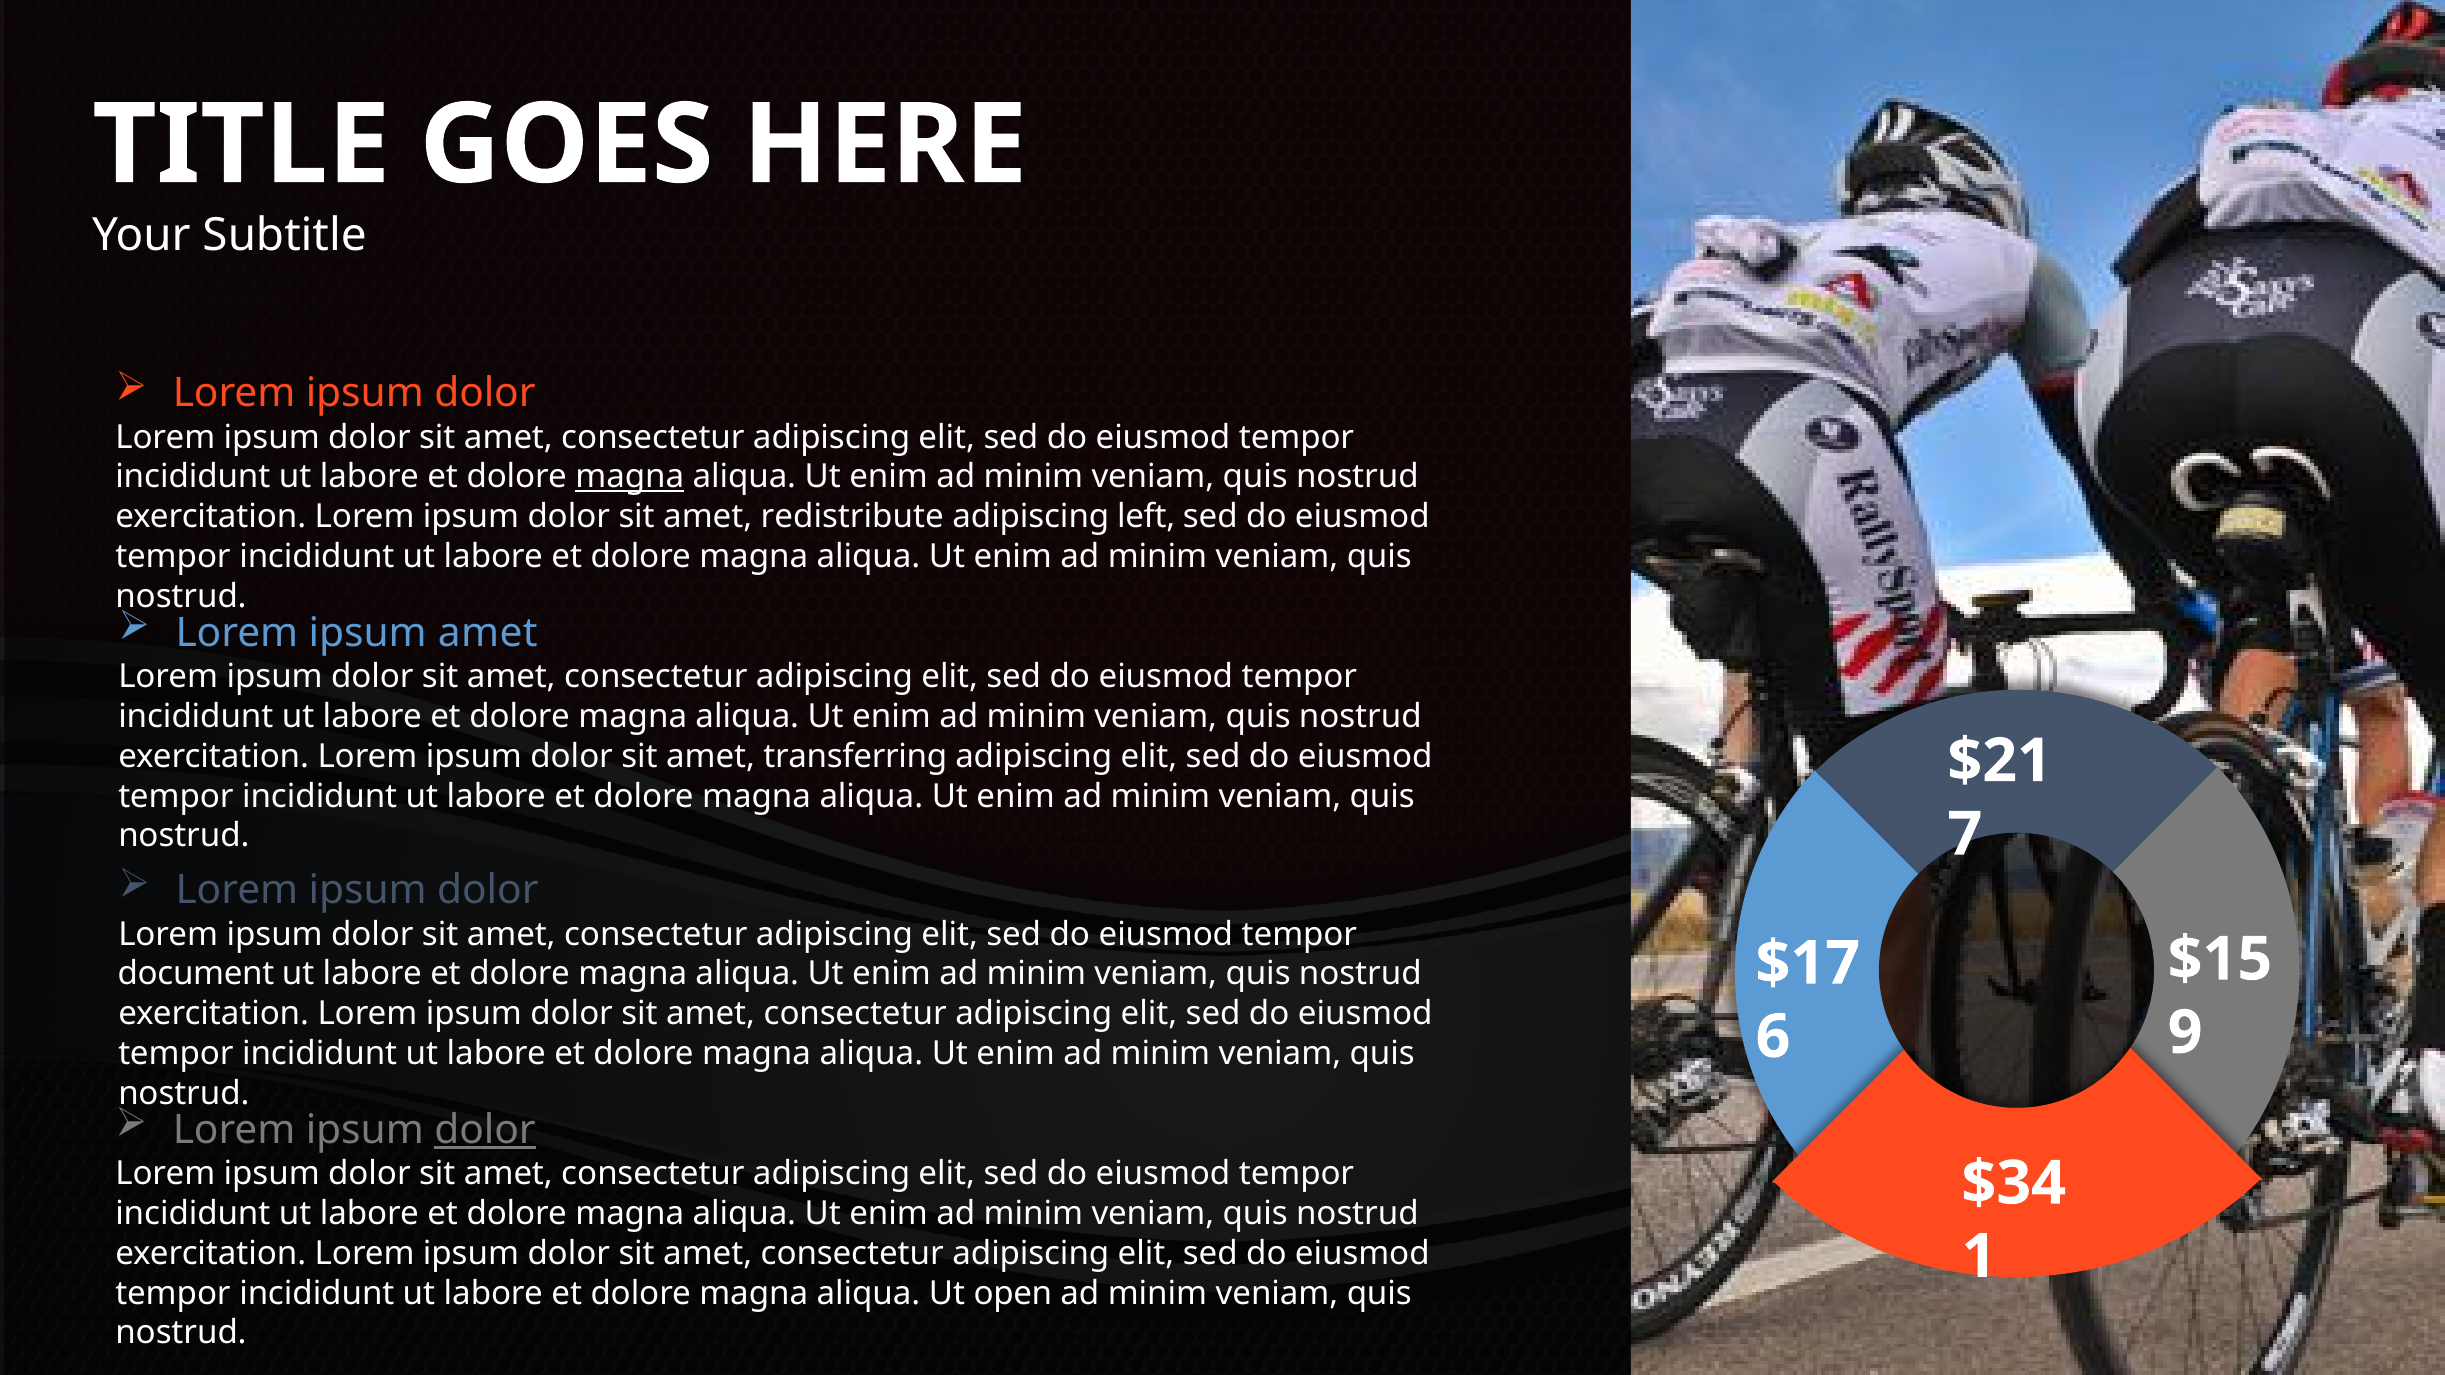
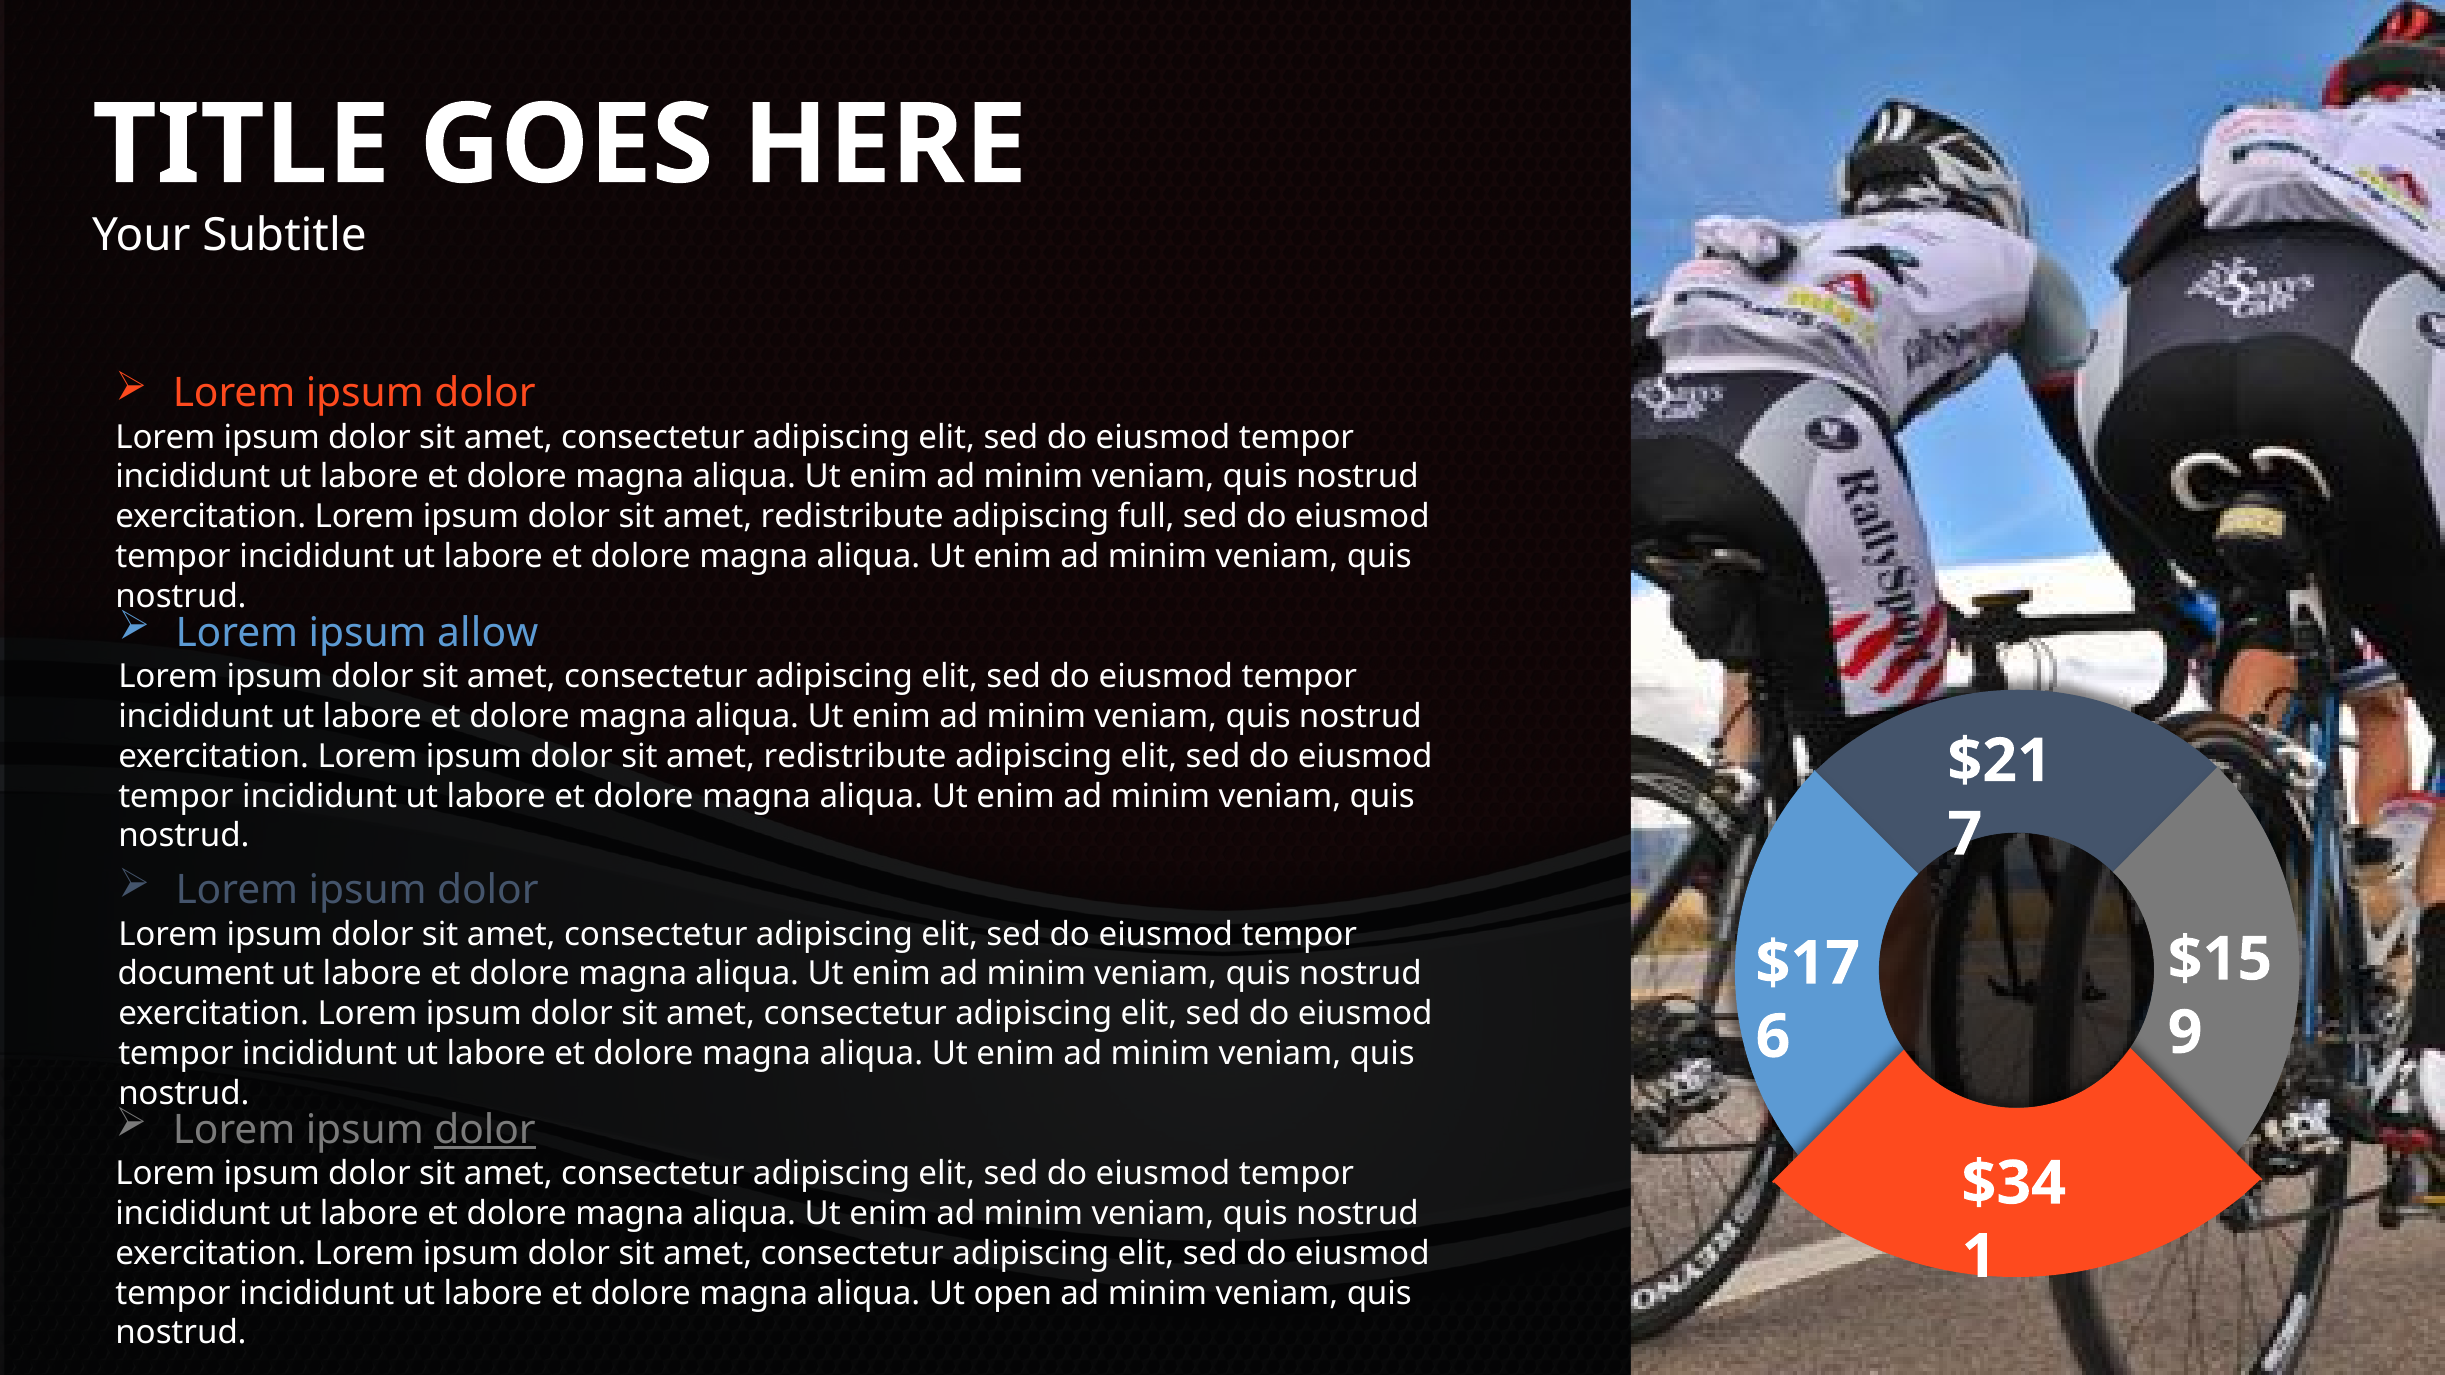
magna at (630, 477) underline: present -> none
left: left -> full
ipsum amet: amet -> allow
transferring at (855, 757): transferring -> redistribute
